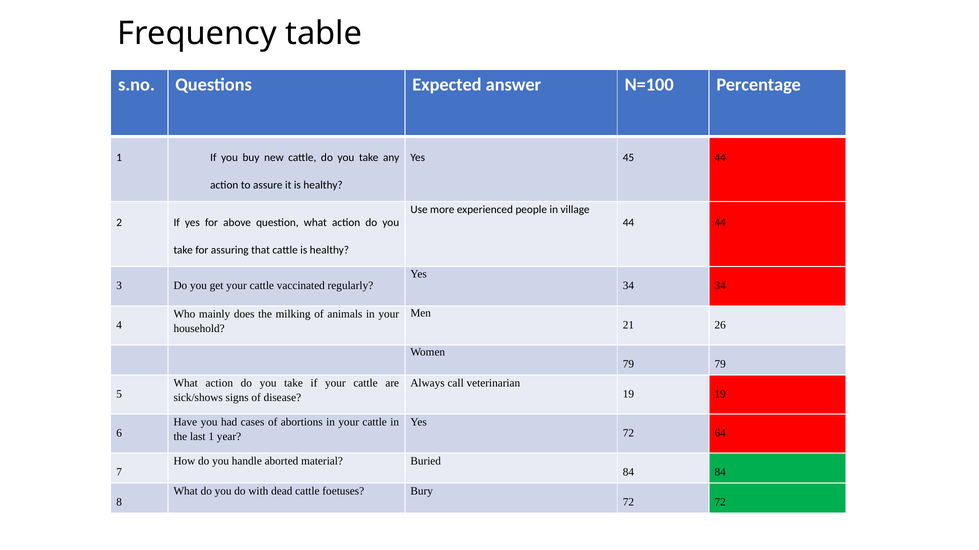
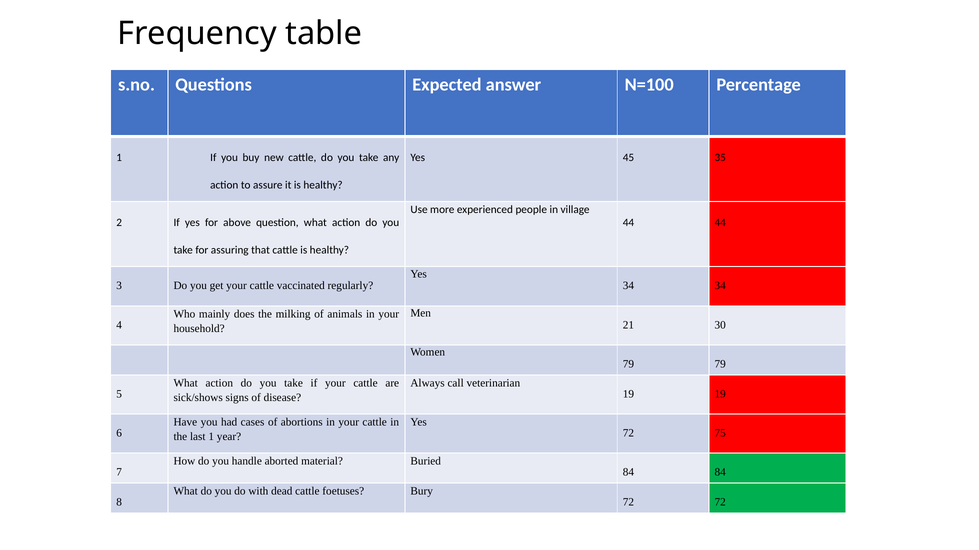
45 44: 44 -> 35
26: 26 -> 30
64: 64 -> 75
